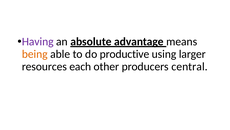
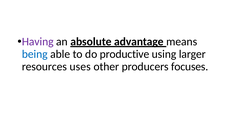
being colour: orange -> blue
each: each -> uses
central: central -> focuses
